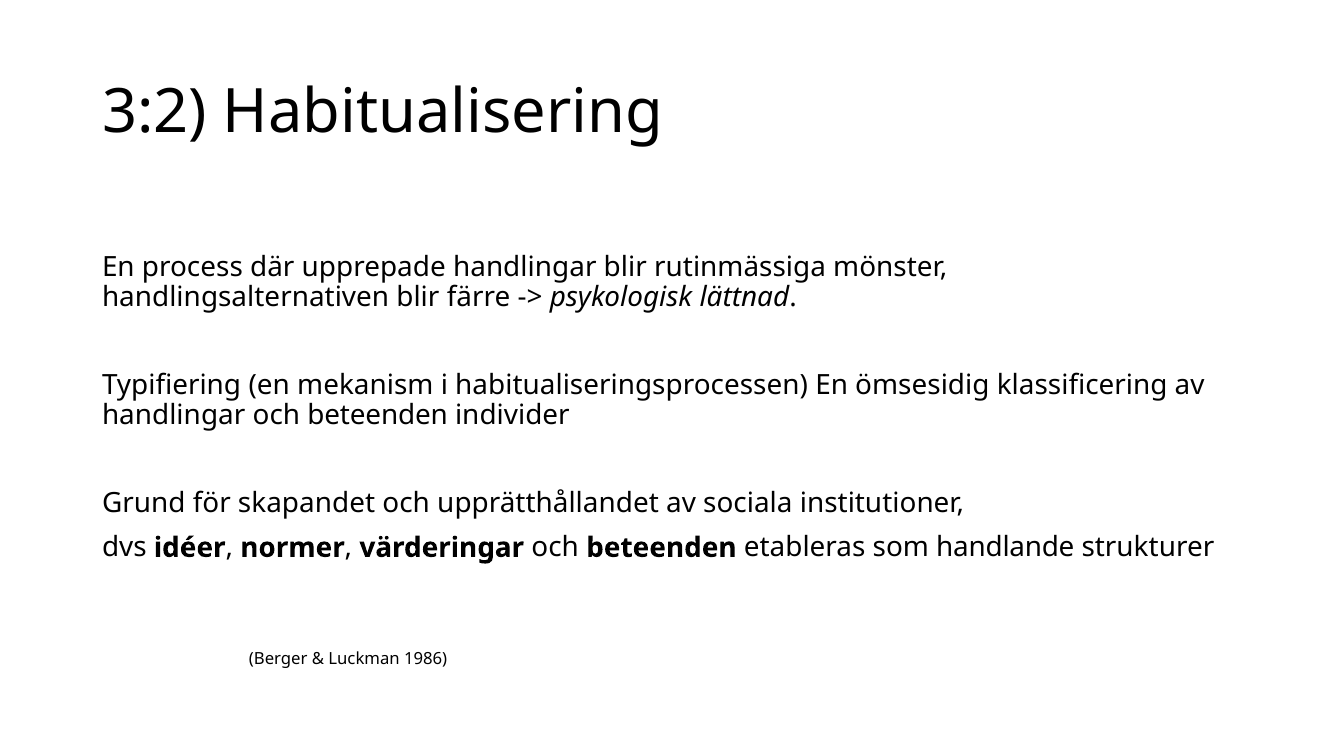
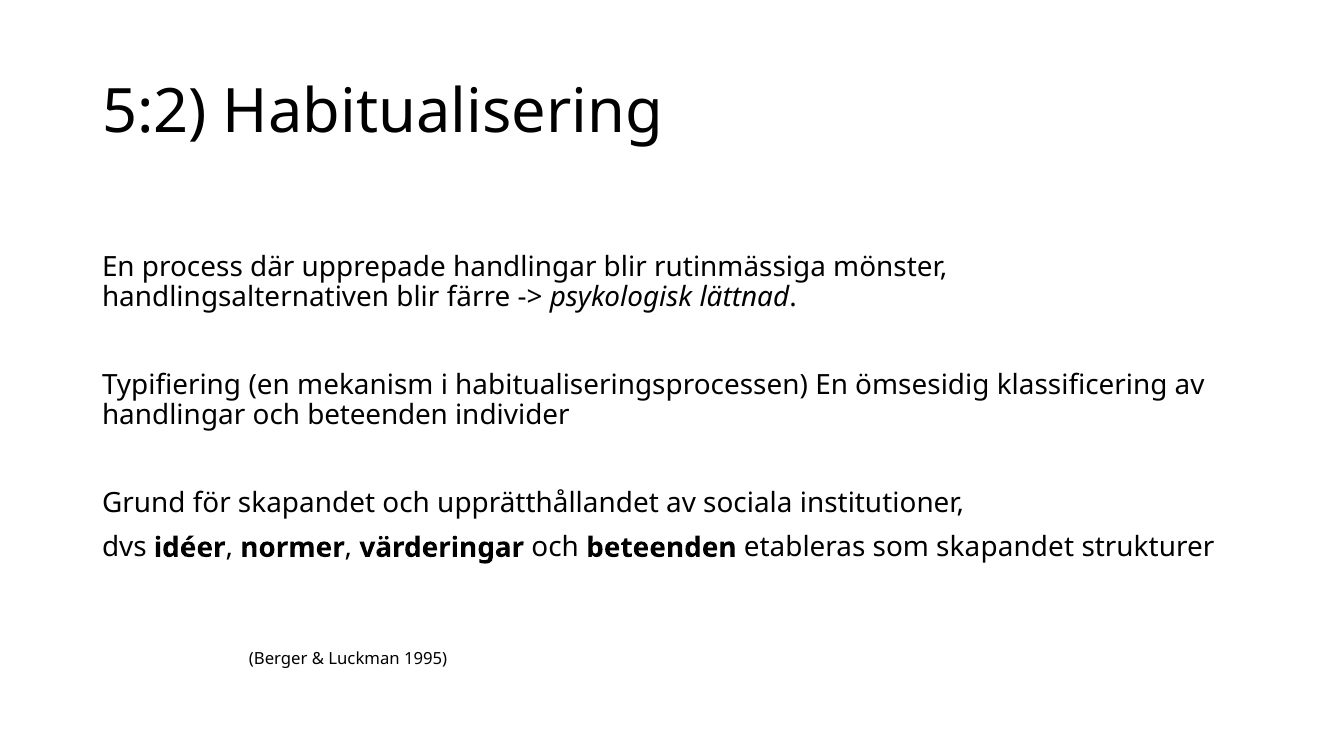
3:2: 3:2 -> 5:2
som handlande: handlande -> skapandet
1986: 1986 -> 1995
